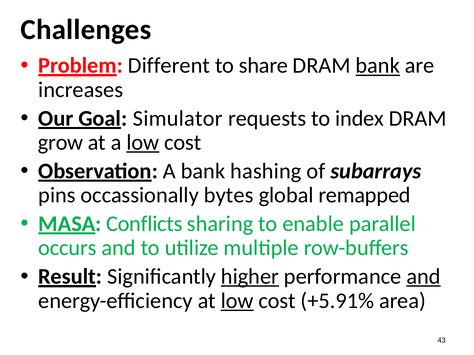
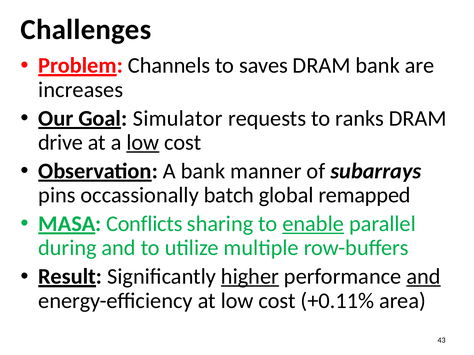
Different: Different -> Channels
share: share -> saves
bank at (378, 66) underline: present -> none
index: index -> ranks
grow: grow -> drive
hashing: hashing -> manner
bytes: bytes -> batch
enable underline: none -> present
occurs: occurs -> during
low at (237, 301) underline: present -> none
+5.91%: +5.91% -> +0.11%
